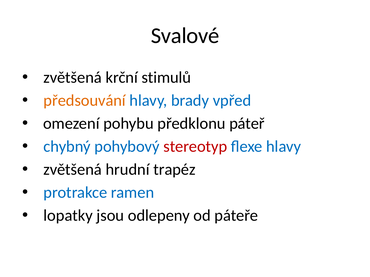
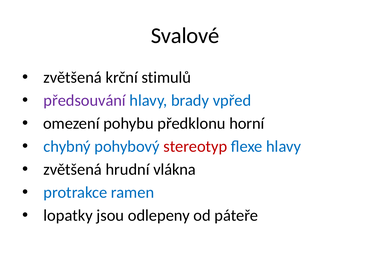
předsouvání colour: orange -> purple
páteř: páteř -> horní
trapéz: trapéz -> vlákna
